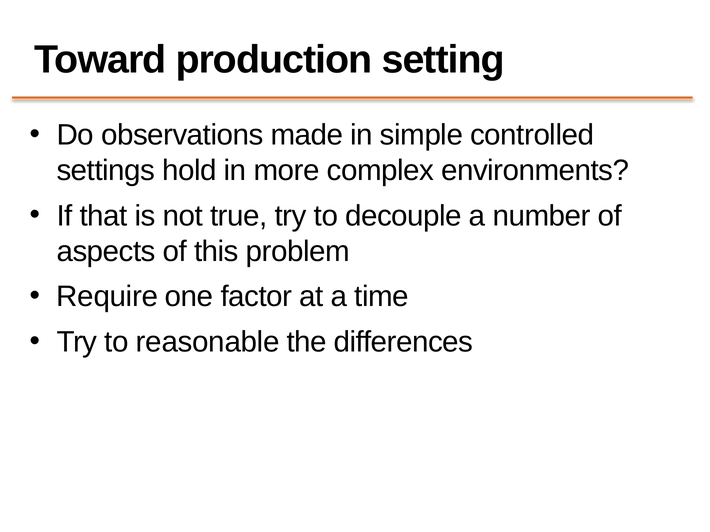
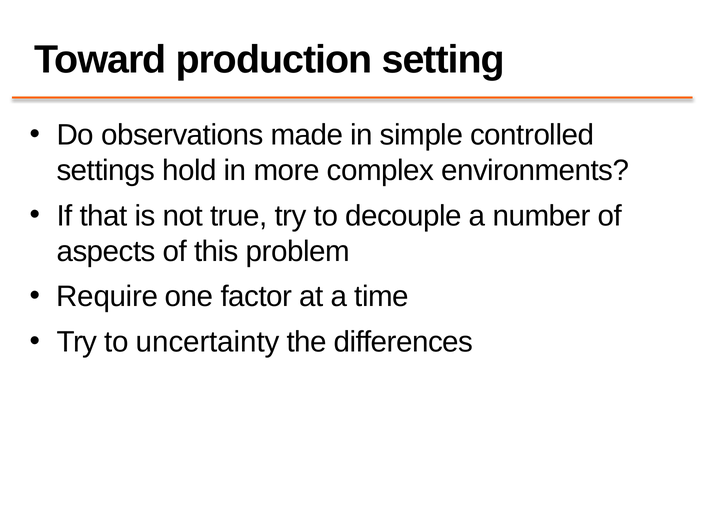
reasonable: reasonable -> uncertainty
